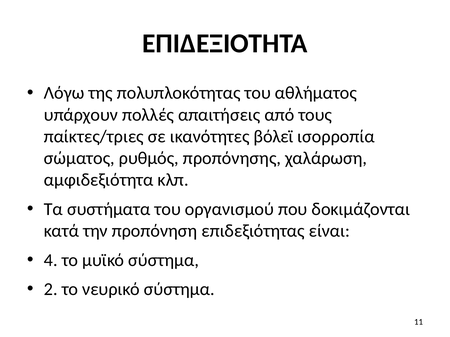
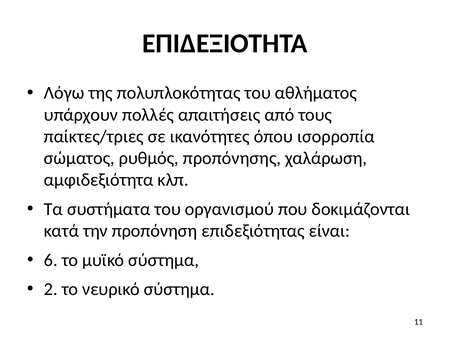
βόλεϊ: βόλεϊ -> όπου
4: 4 -> 6
